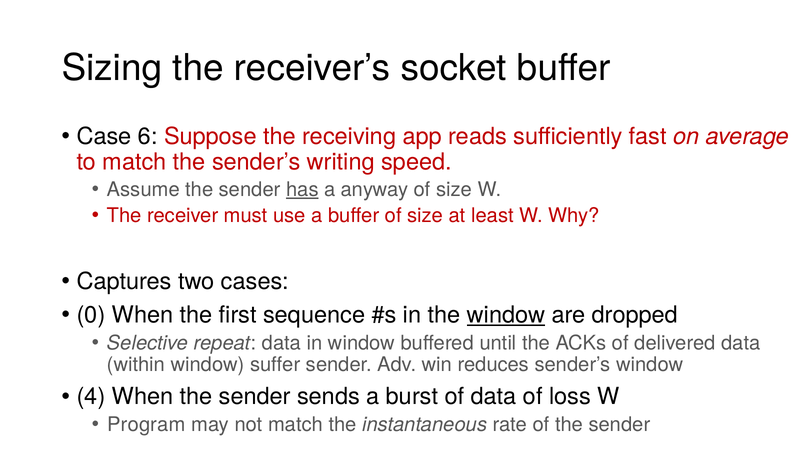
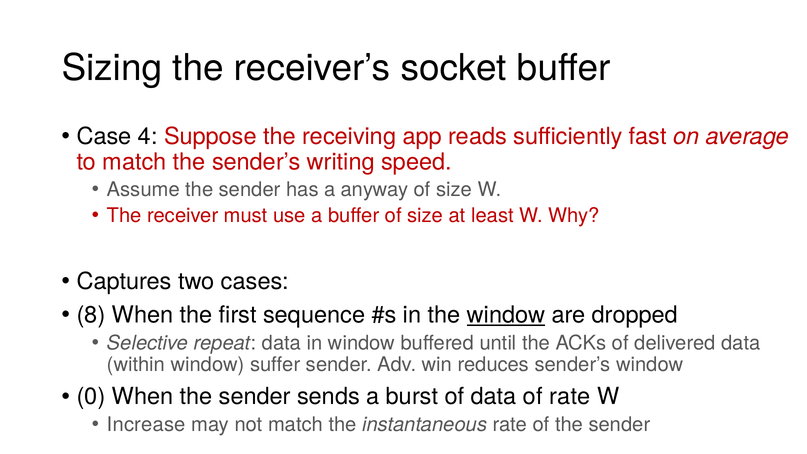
6: 6 -> 4
has underline: present -> none
0: 0 -> 8
4: 4 -> 0
of loss: loss -> rate
Program: Program -> Increase
